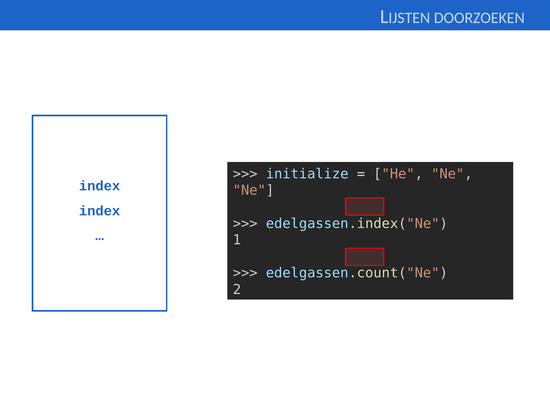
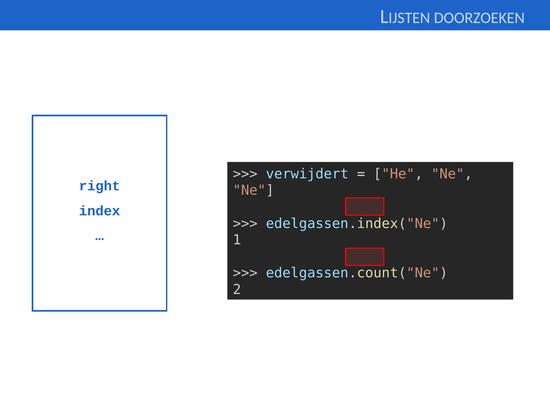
initialize: initialize -> verwijdert
index at (100, 186): index -> right
